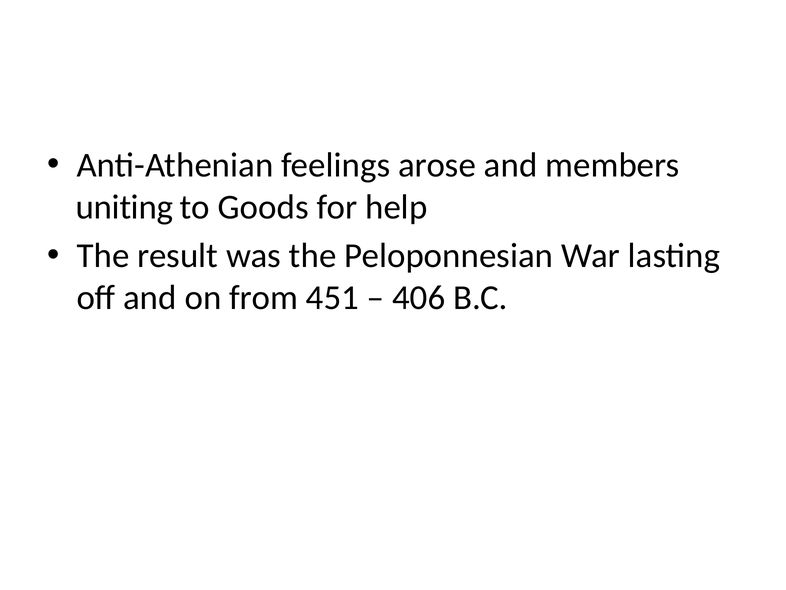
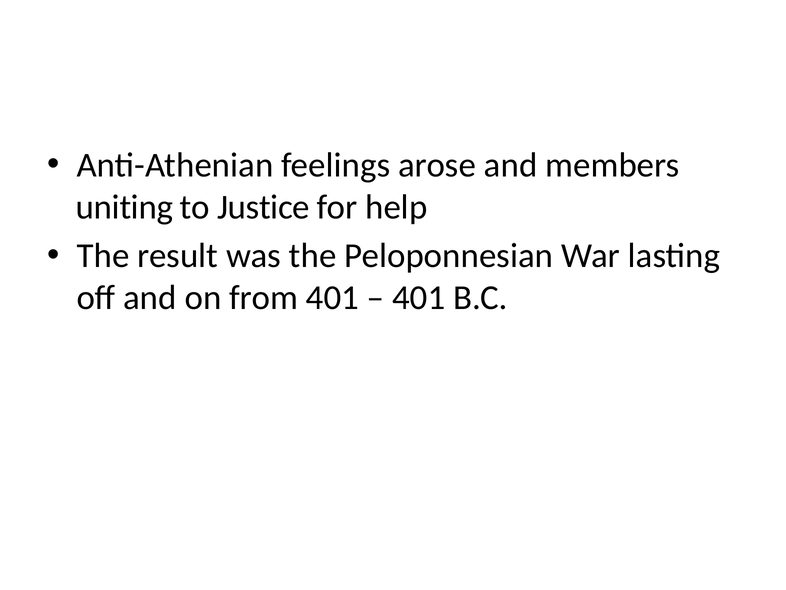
Goods: Goods -> Justice
from 451: 451 -> 401
406 at (419, 298): 406 -> 401
